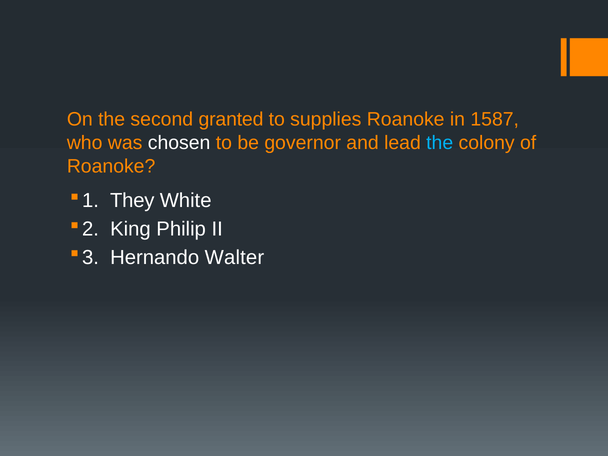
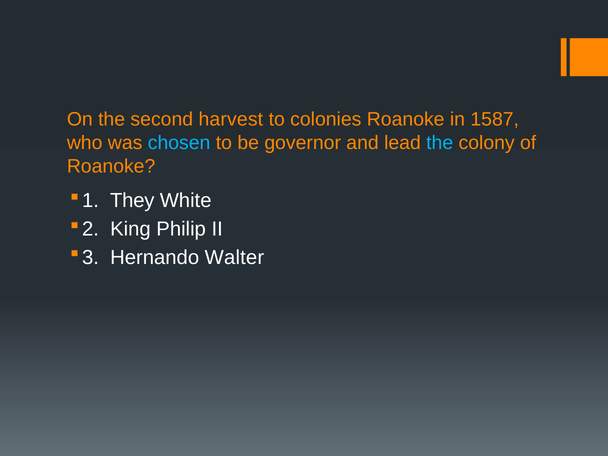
granted: granted -> harvest
supplies: supplies -> colonies
chosen colour: white -> light blue
